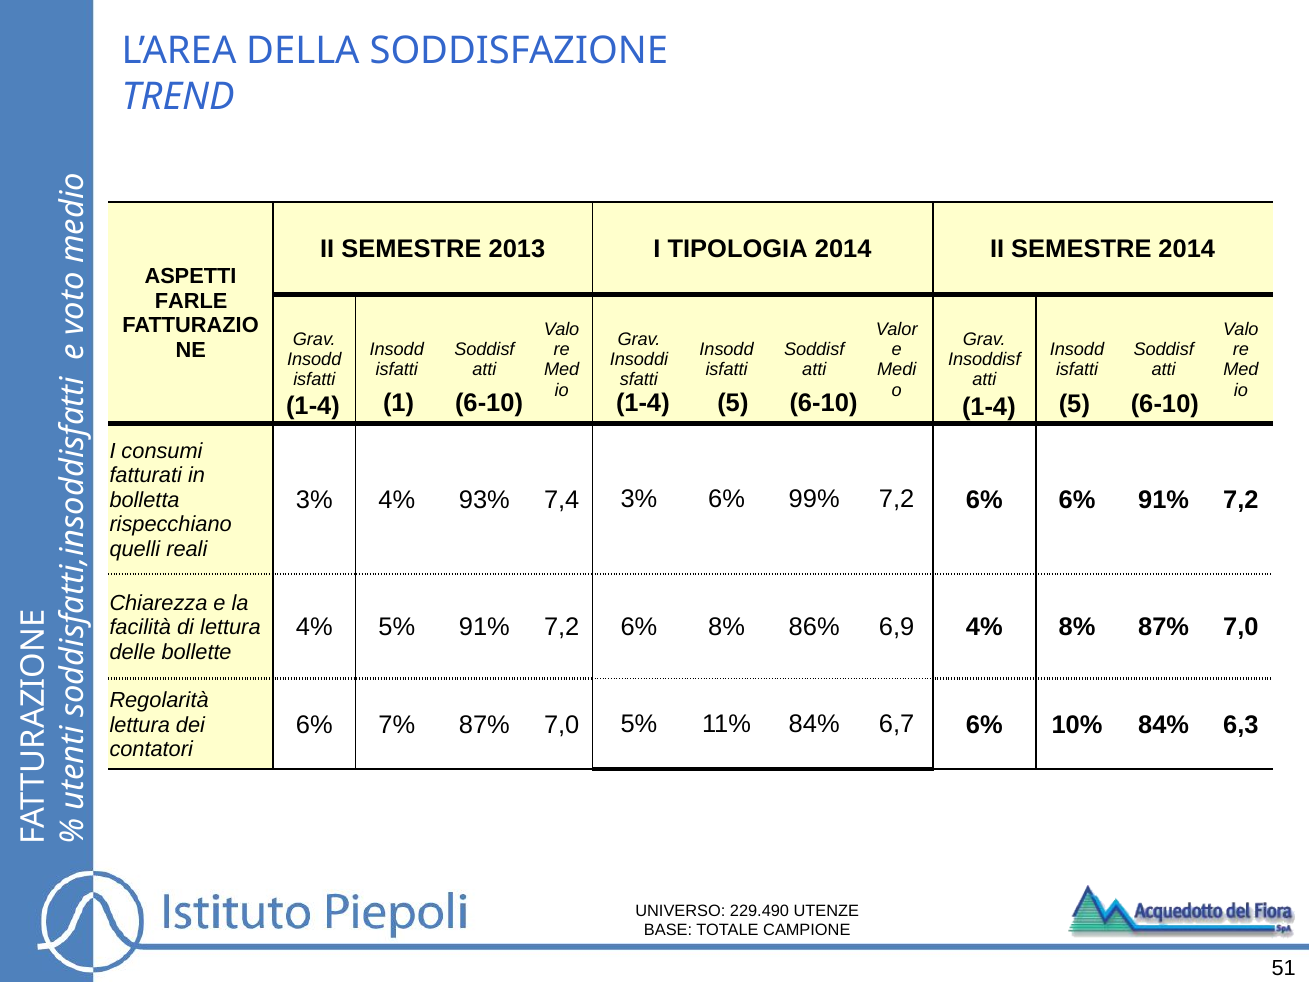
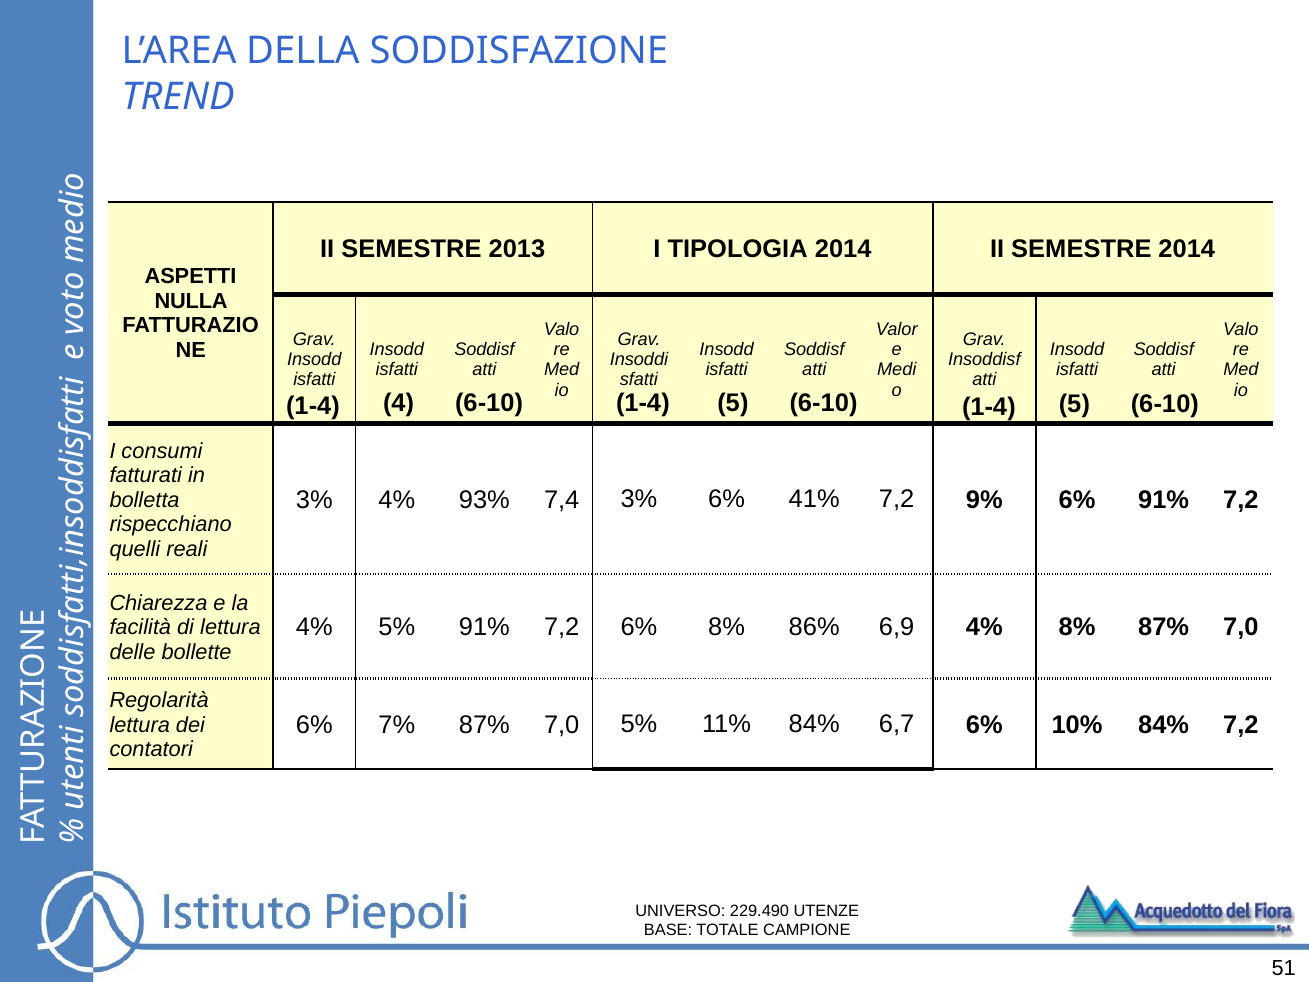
FARLE: FARLE -> NULLA
1: 1 -> 4
99%: 99% -> 41%
6% at (984, 500): 6% -> 9%
84% 6,3: 6,3 -> 7,2
